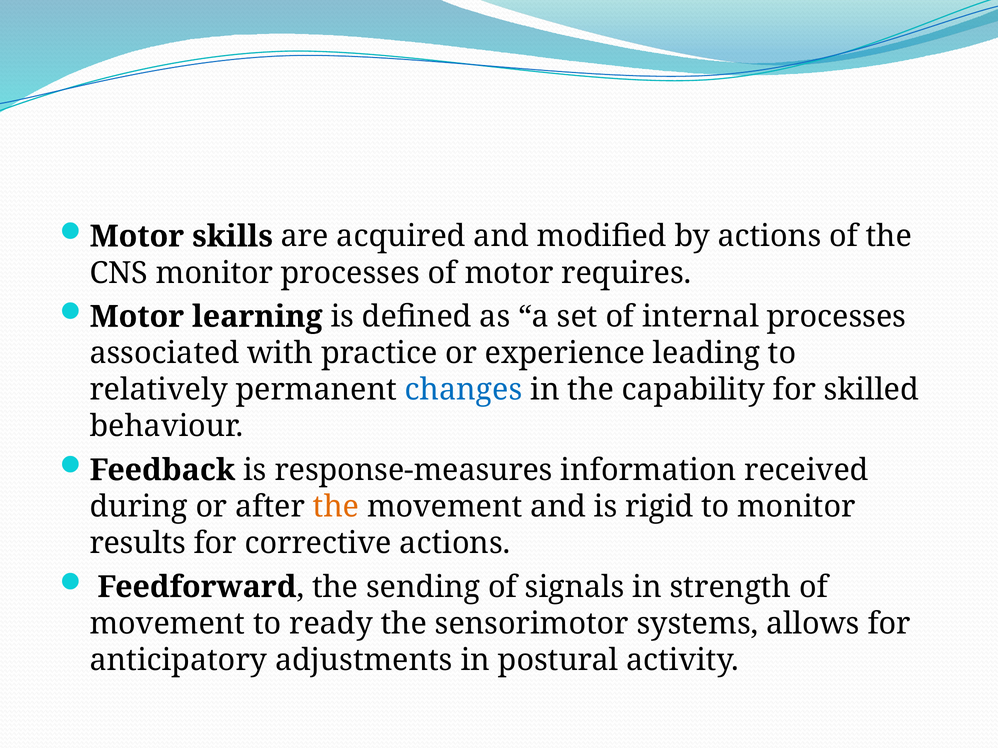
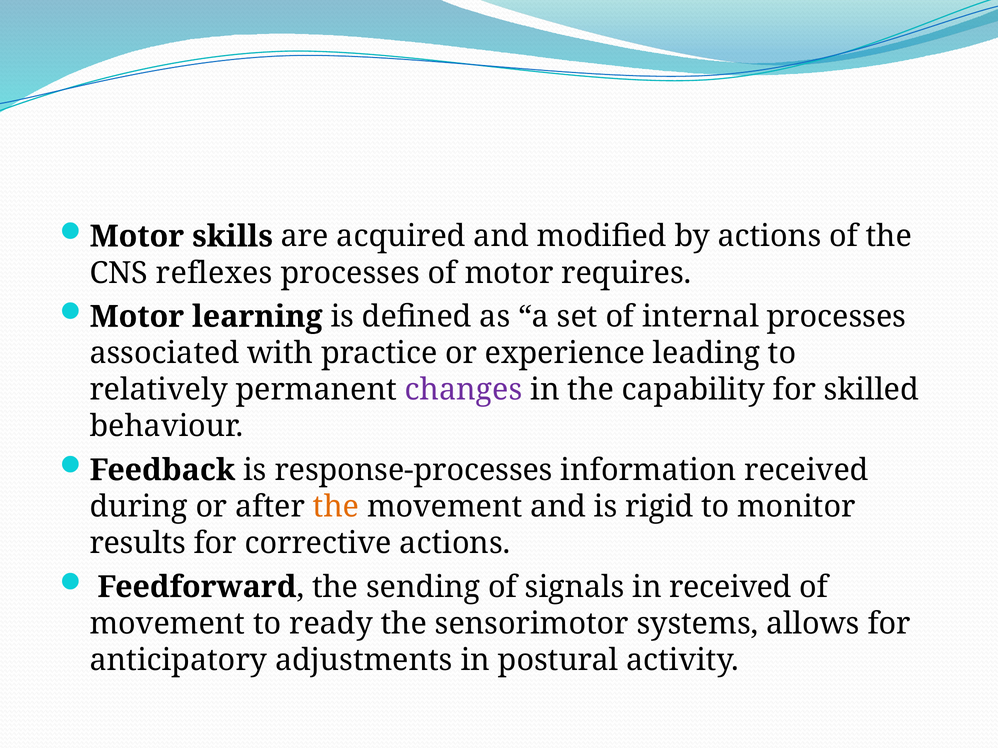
CNS monitor: monitor -> reflexes
changes colour: blue -> purple
response-measures: response-measures -> response-processes
in strength: strength -> received
